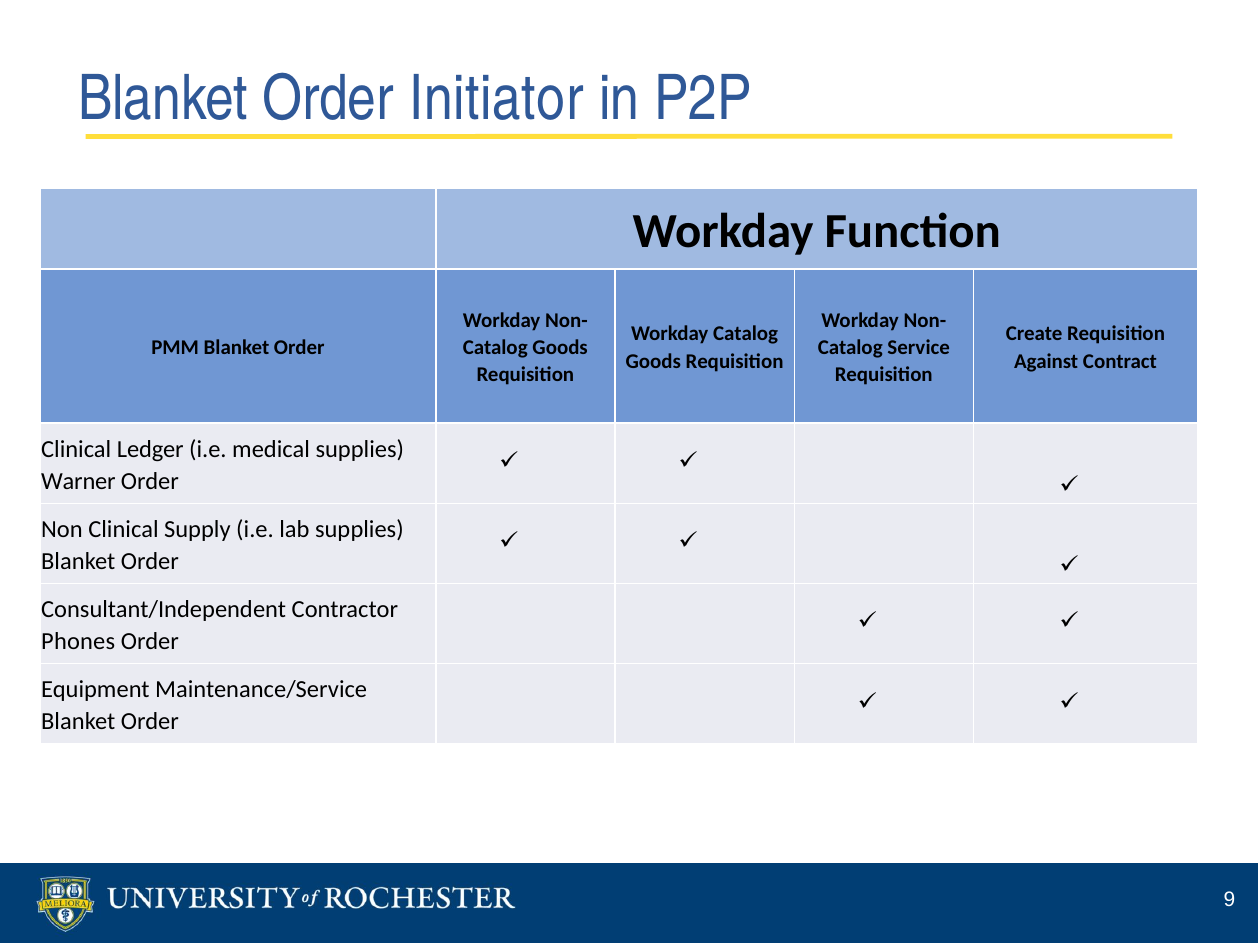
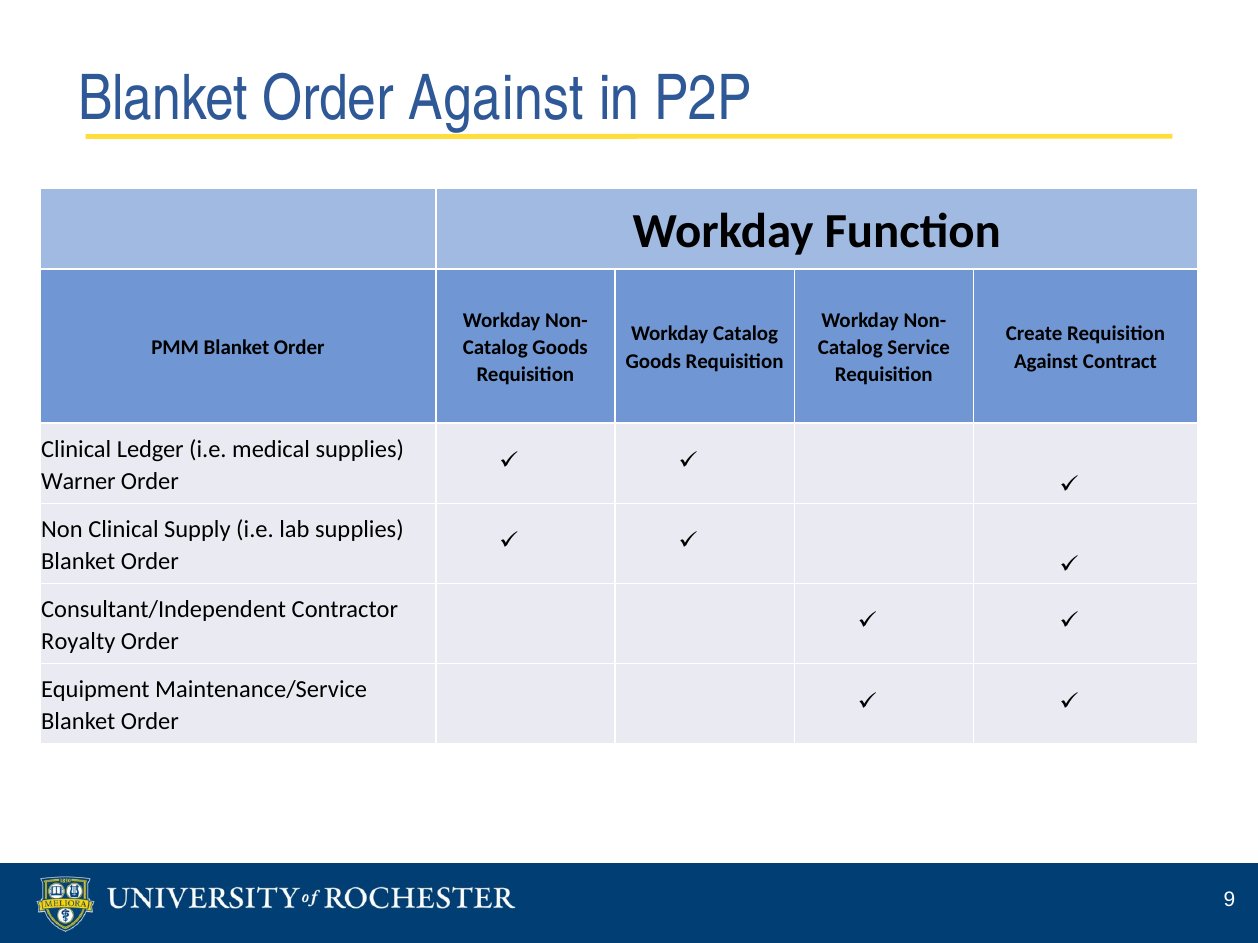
Order Initiator: Initiator -> Against
Phones: Phones -> Royalty
